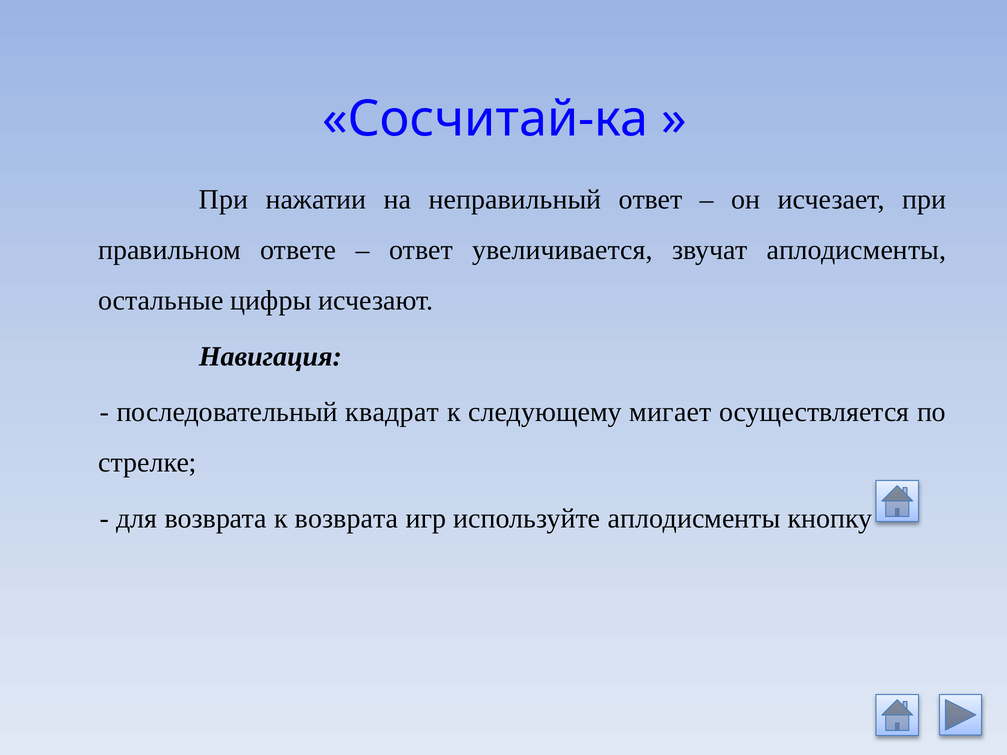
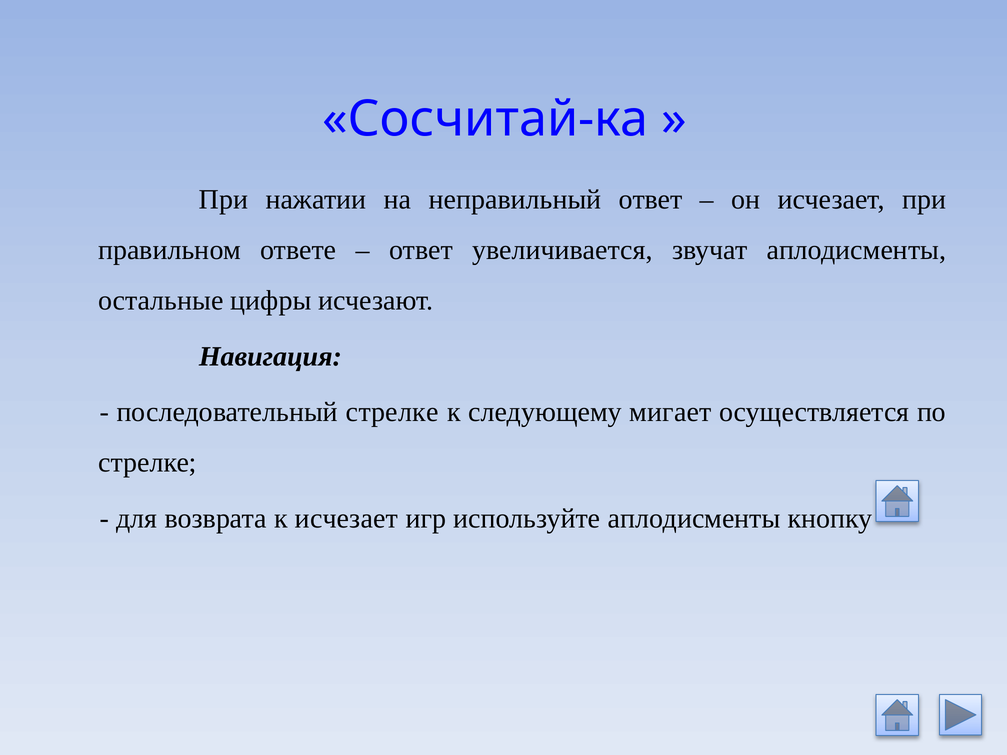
последовательный квадрат: квадрат -> стрелке
к возврата: возврата -> исчезает
